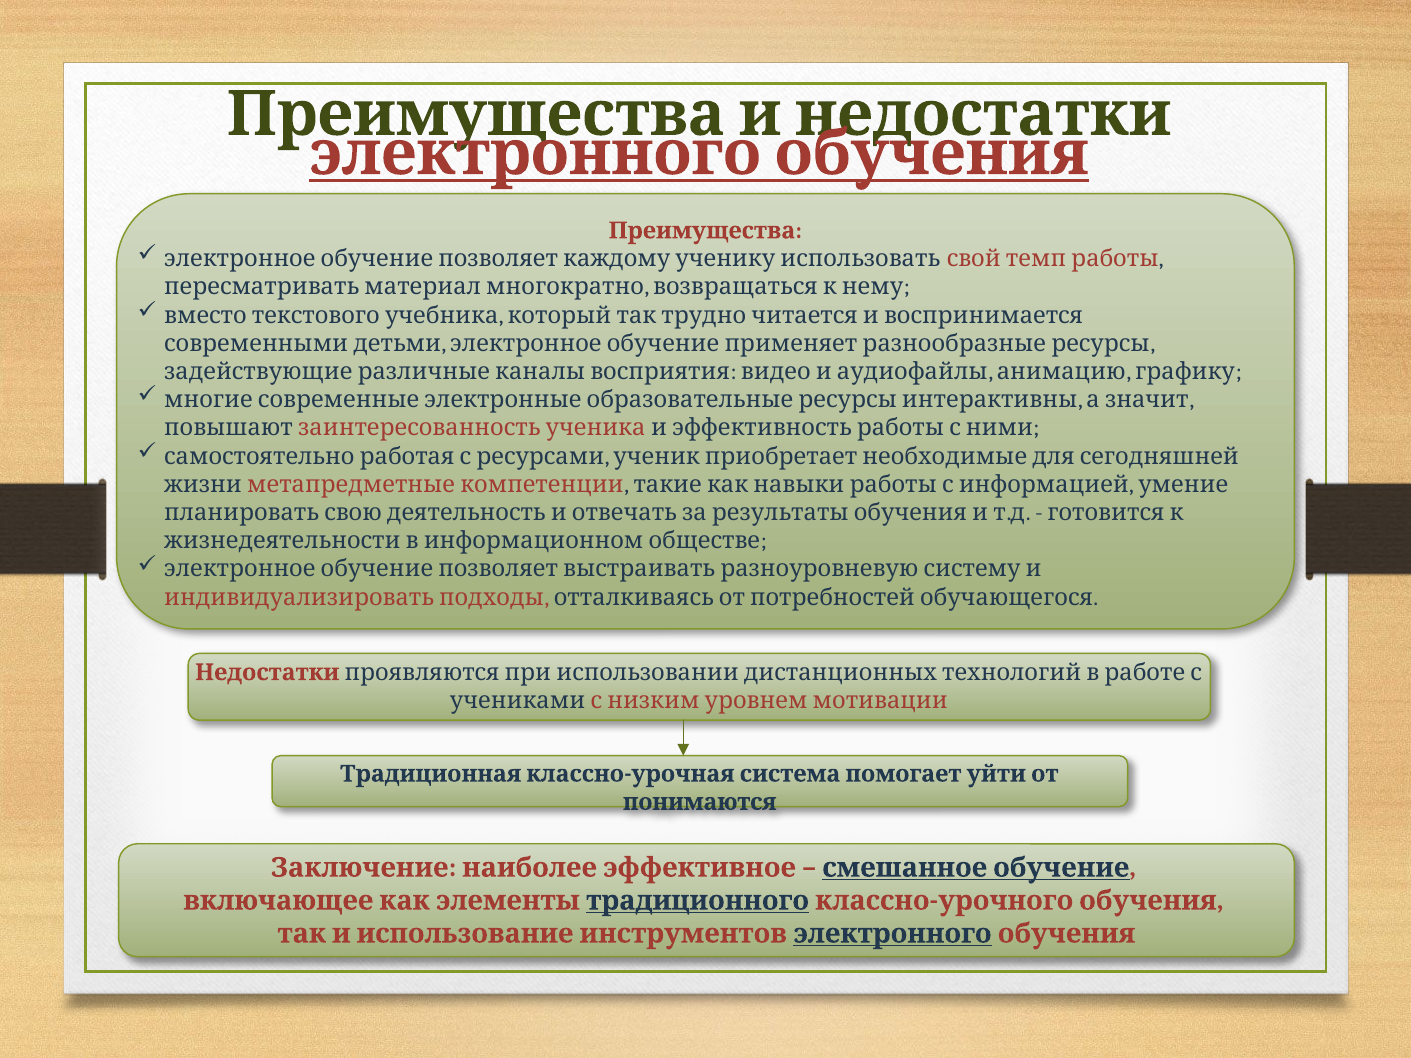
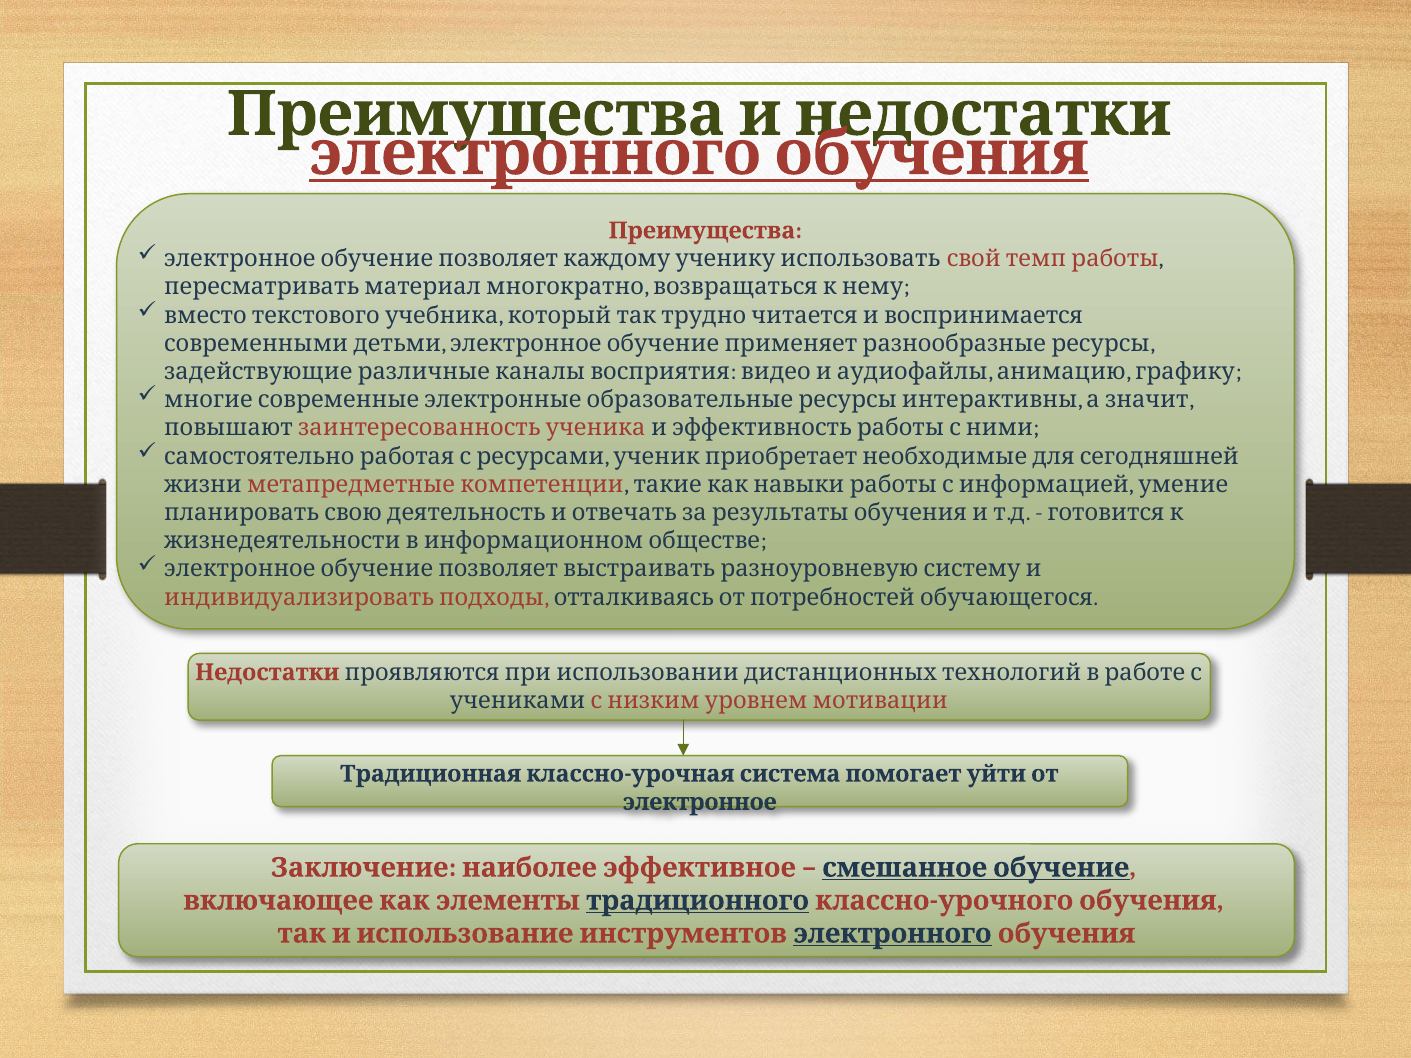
понимаются: понимаются -> электронное
